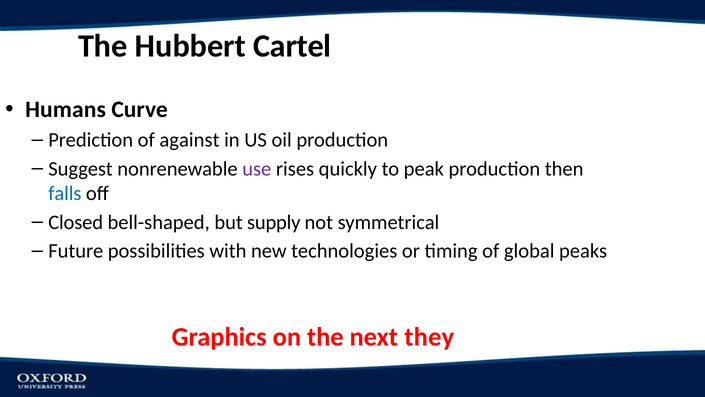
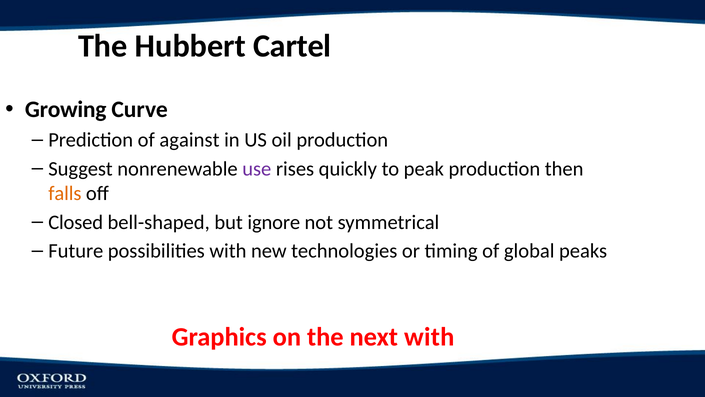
Humans: Humans -> Growing
falls colour: blue -> orange
supply: supply -> ignore
next they: they -> with
